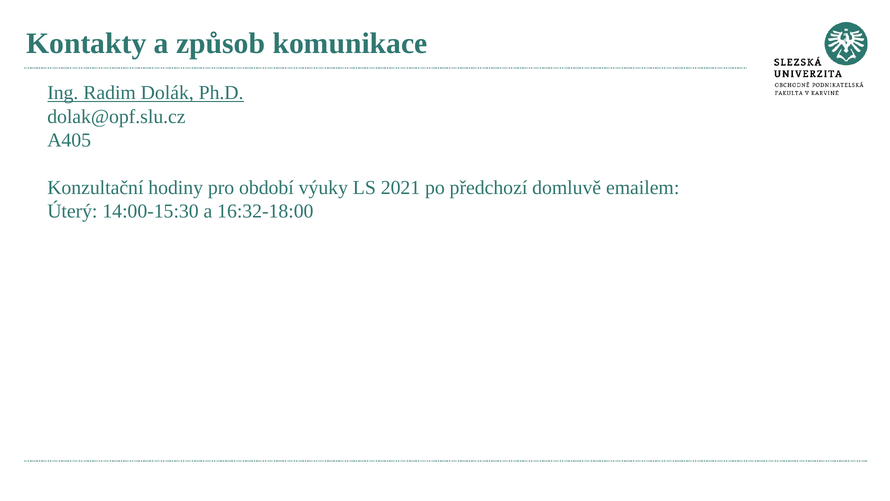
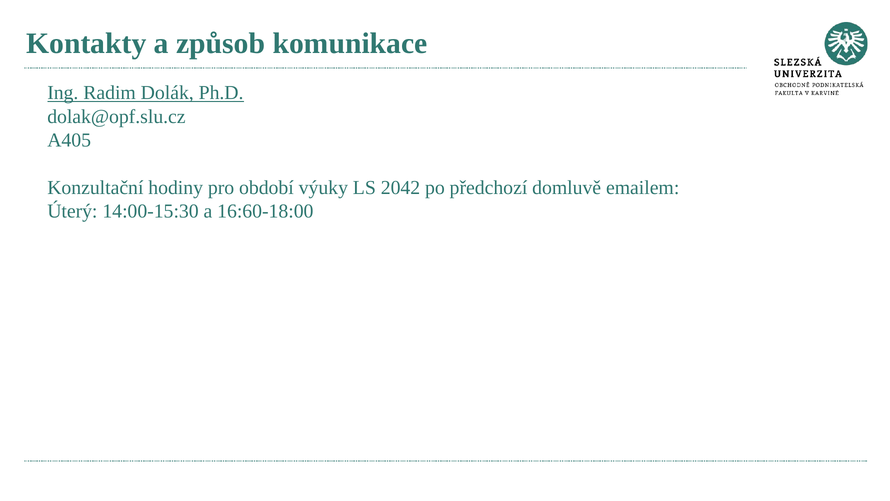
2021: 2021 -> 2042
16:32-18:00: 16:32-18:00 -> 16:60-18:00
